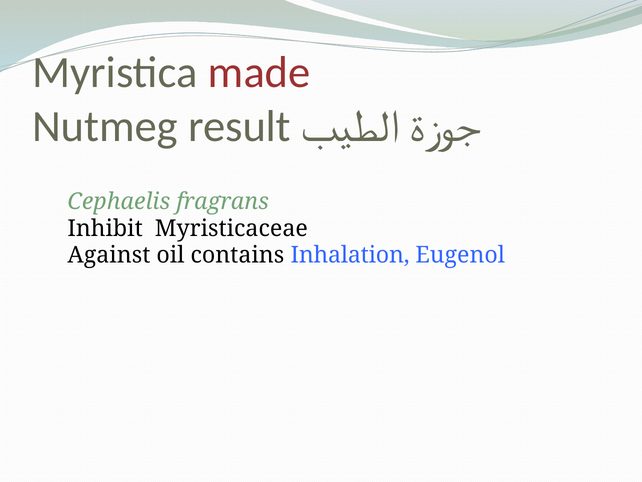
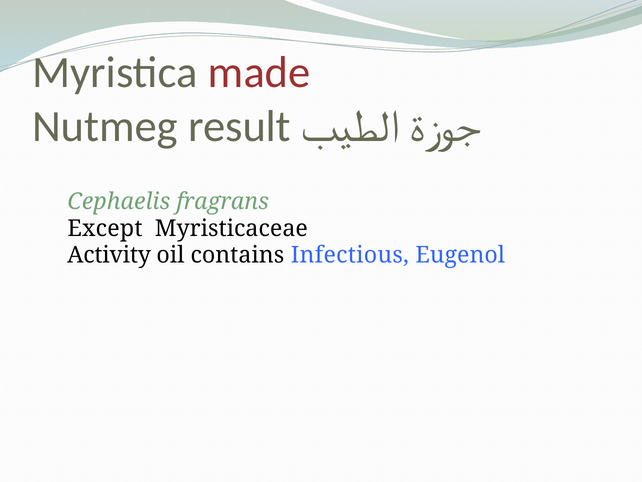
Inhibit: Inhibit -> Except
Against: Against -> Activity
Inhalation: Inhalation -> Infectious
